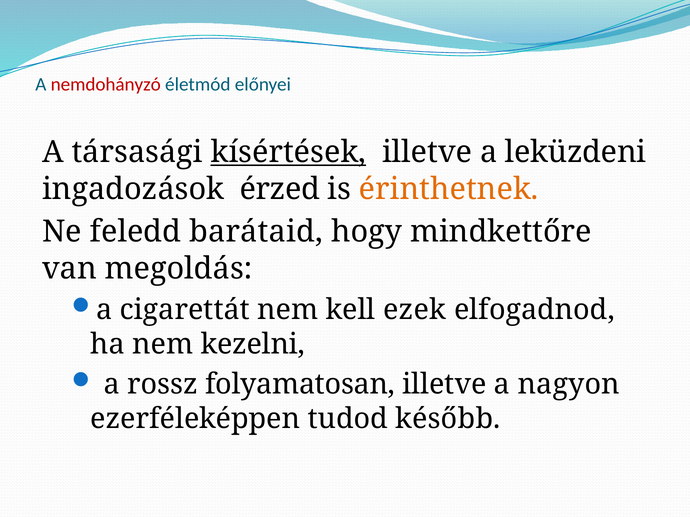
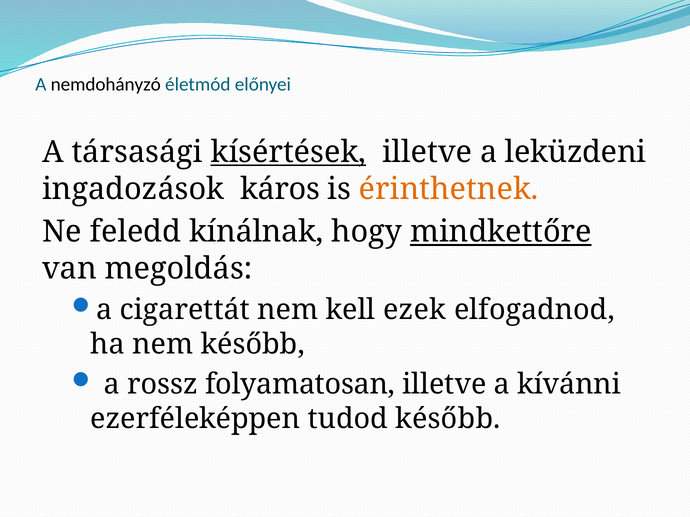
nemdohányzó colour: red -> black
érzed: érzed -> káros
barátaid: barátaid -> kínálnak
mindkettőre underline: none -> present
nem kezelni: kezelni -> később
nagyon: nagyon -> kívánni
